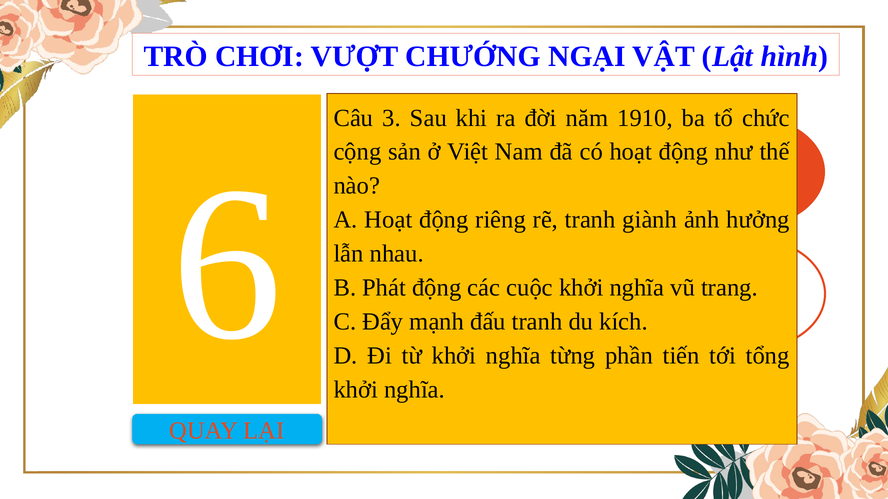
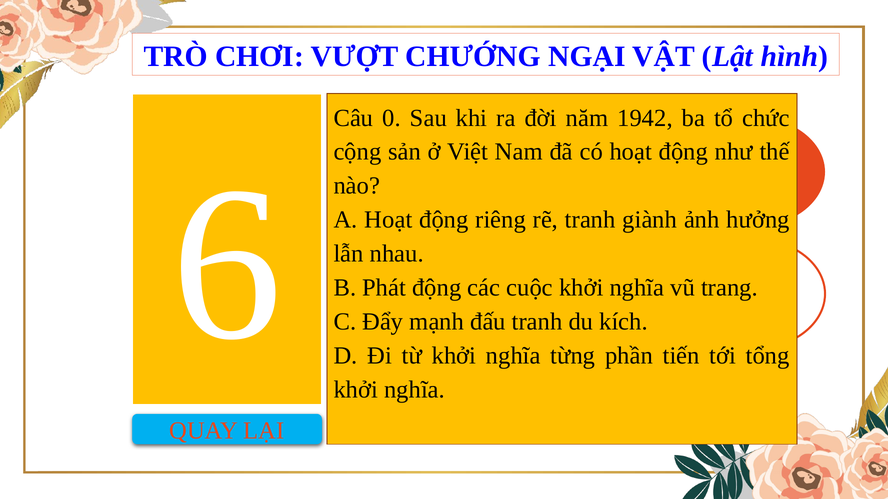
3: 3 -> 0
1910: 1910 -> 1942
